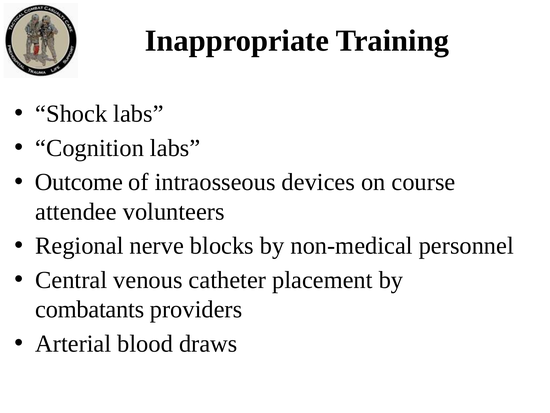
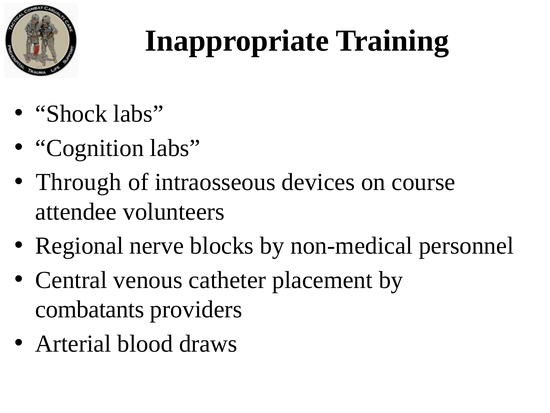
Outcome: Outcome -> Through
